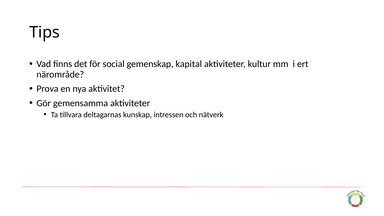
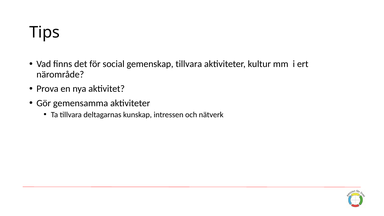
gemenskap kapital: kapital -> tillvara
